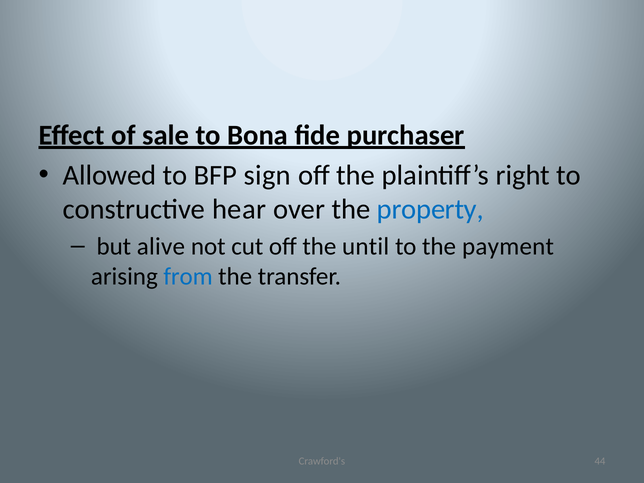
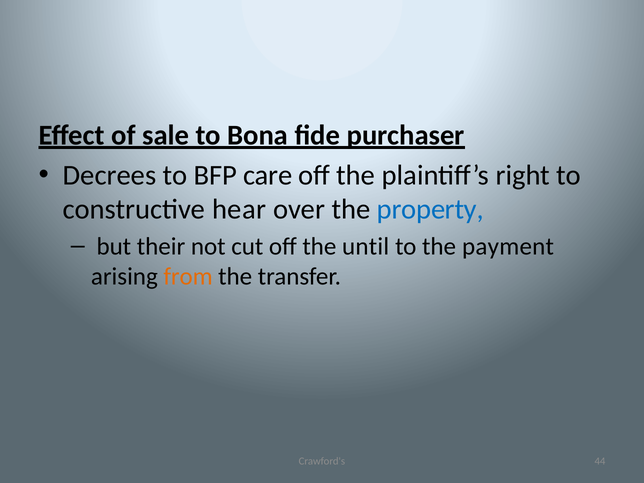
Allowed: Allowed -> Decrees
sign: sign -> care
alive: alive -> their
from colour: blue -> orange
